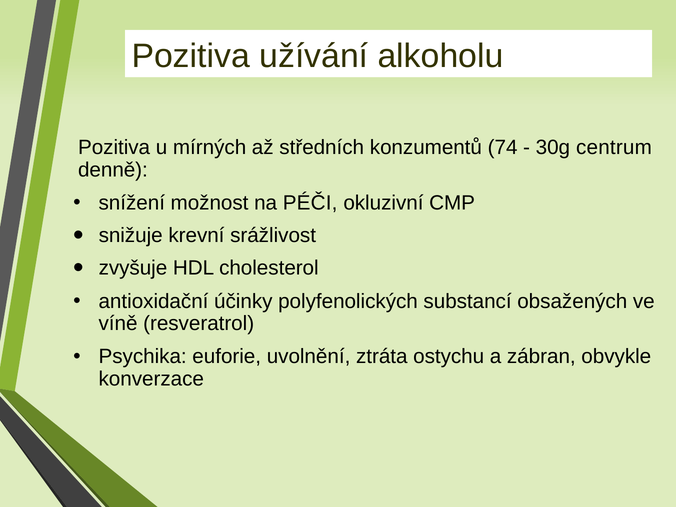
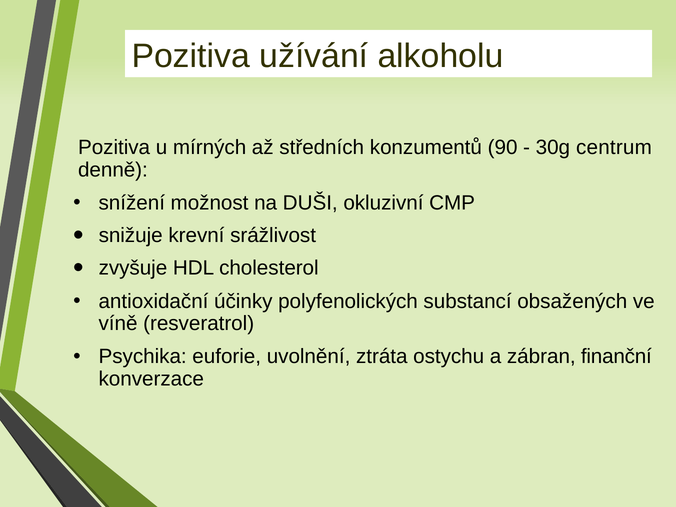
74: 74 -> 90
PÉČI: PÉČI -> DUŠI
obvykle: obvykle -> finanční
